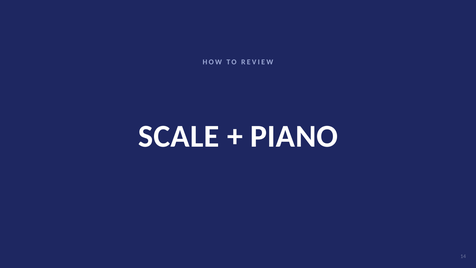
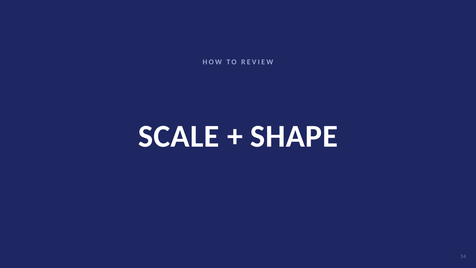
PIANO: PIANO -> SHAPE
